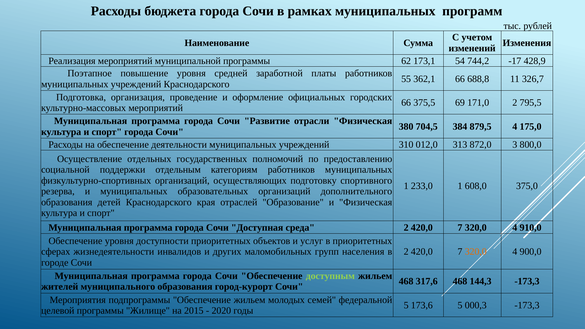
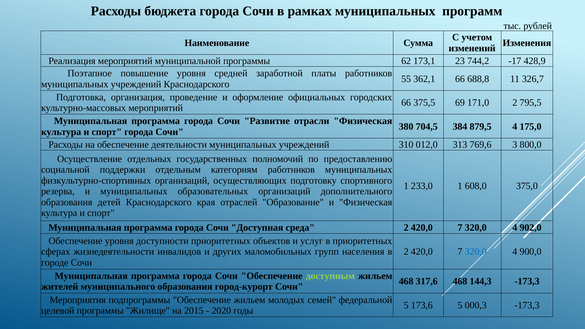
54: 54 -> 23
872,0: 872,0 -> 769,6
910,0: 910,0 -> 902,0
320,0 at (476, 252) colour: orange -> blue
